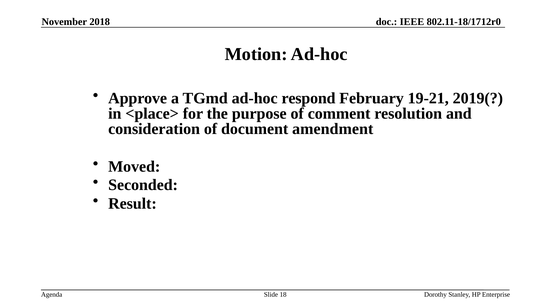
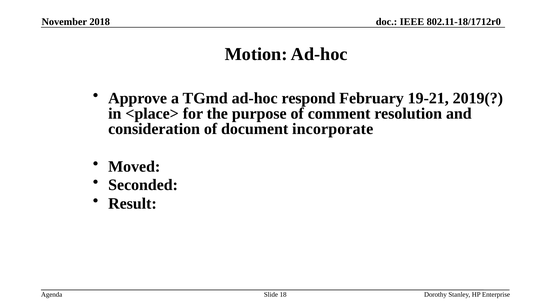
amendment: amendment -> incorporate
